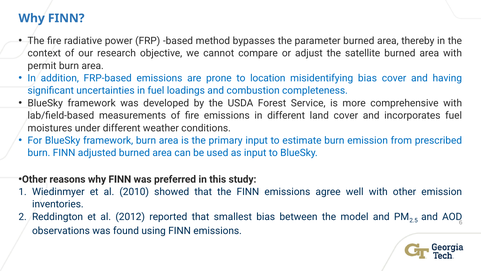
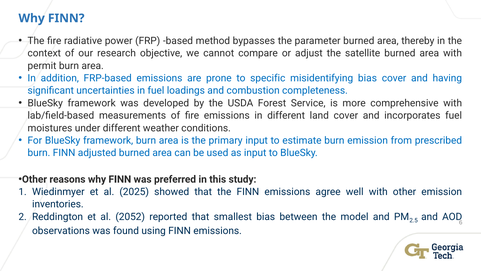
location: location -> specific
2010: 2010 -> 2025
2012: 2012 -> 2052
